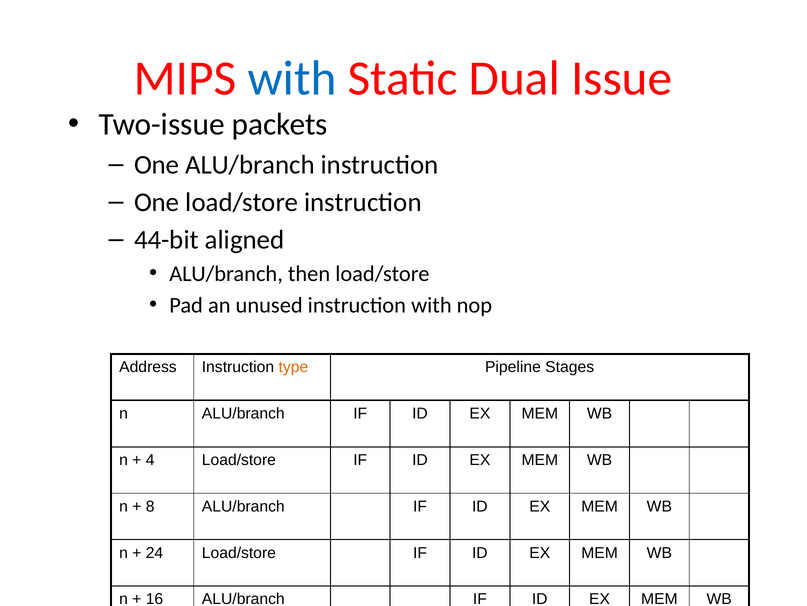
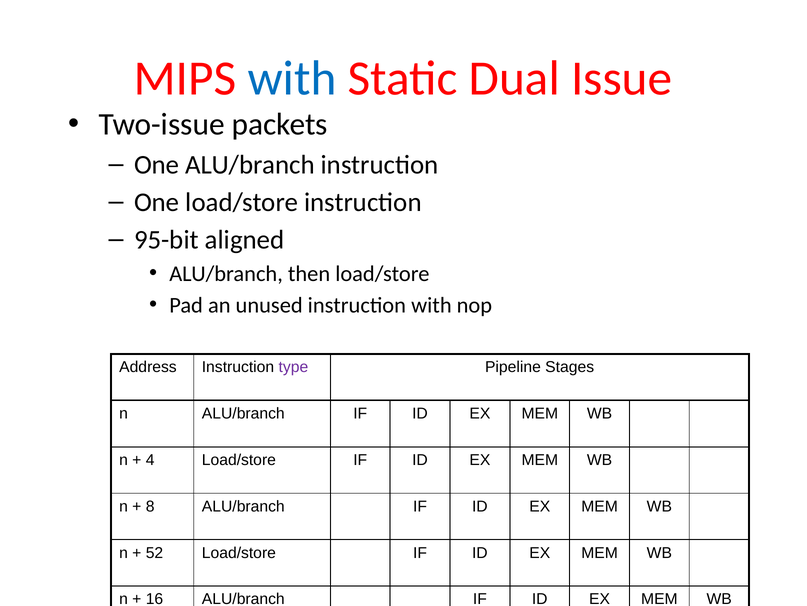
44-bit: 44-bit -> 95-bit
type colour: orange -> purple
24: 24 -> 52
